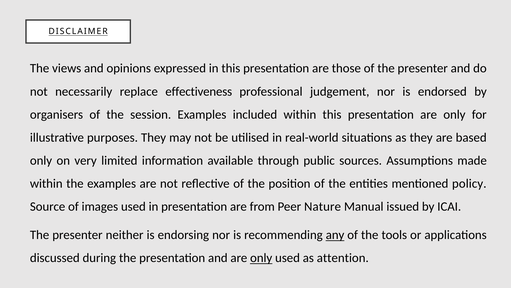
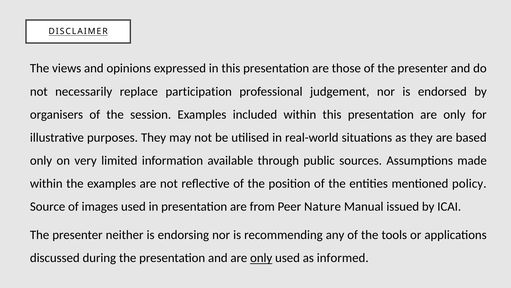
effectiveness: effectiveness -> participation
any underline: present -> none
attention: attention -> informed
